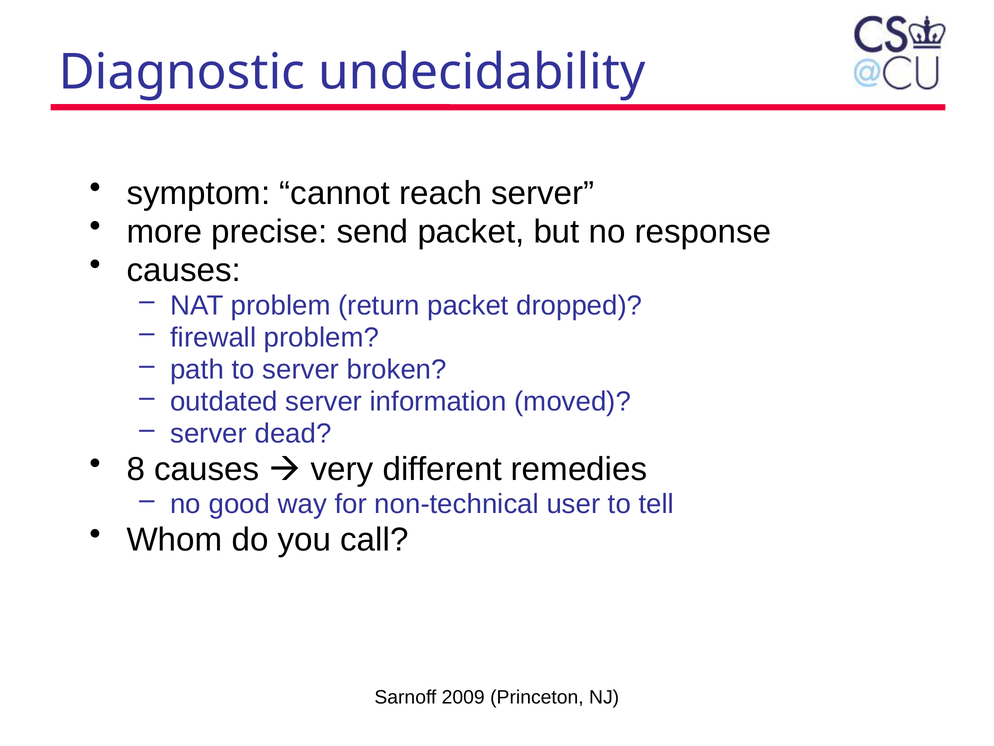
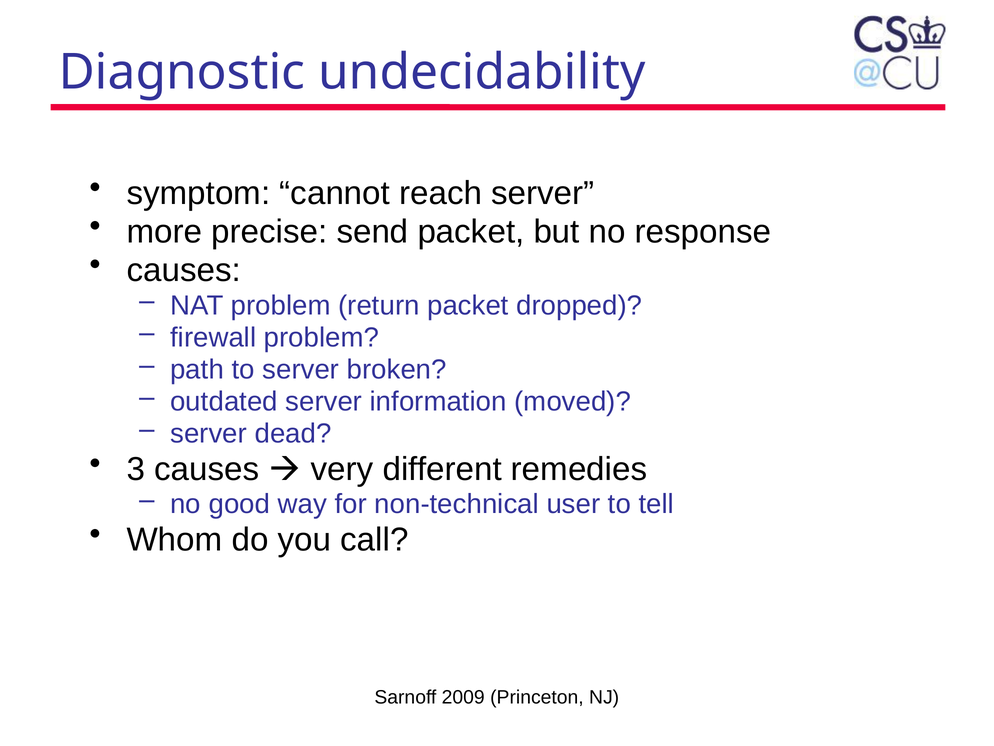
8: 8 -> 3
